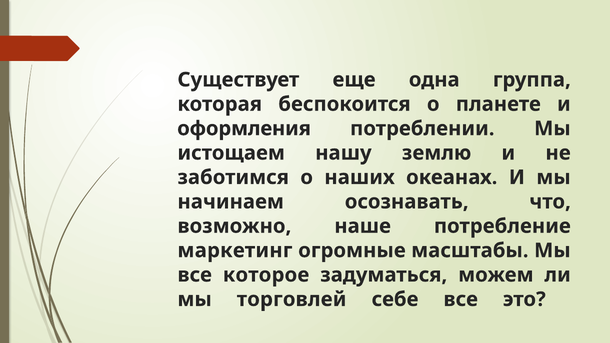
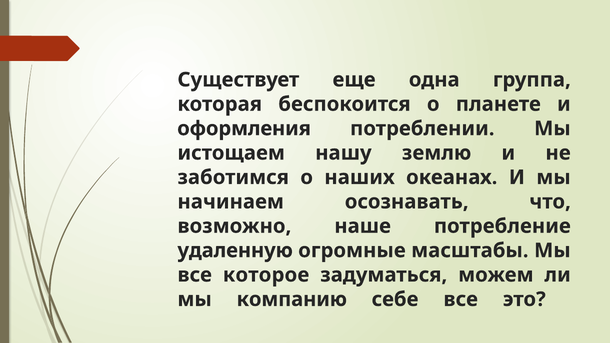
маркетинг: маркетинг -> удаленную
торговлей: торговлей -> компанию
